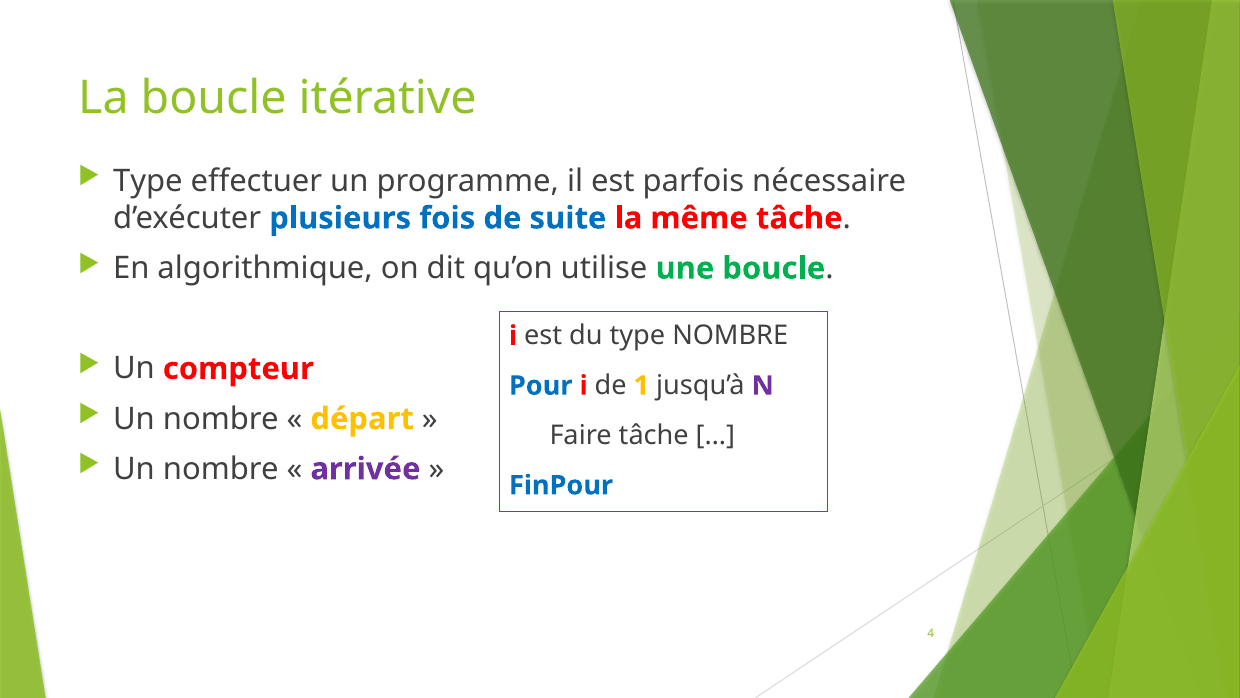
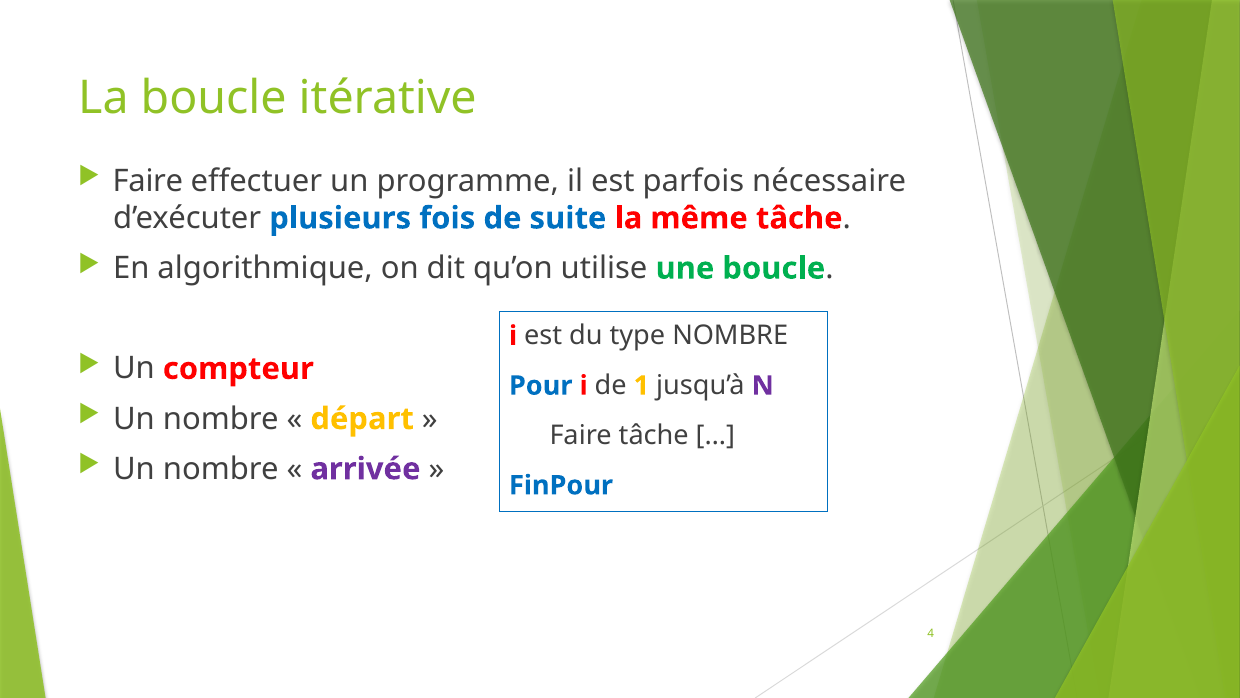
Type at (148, 181): Type -> Faire
